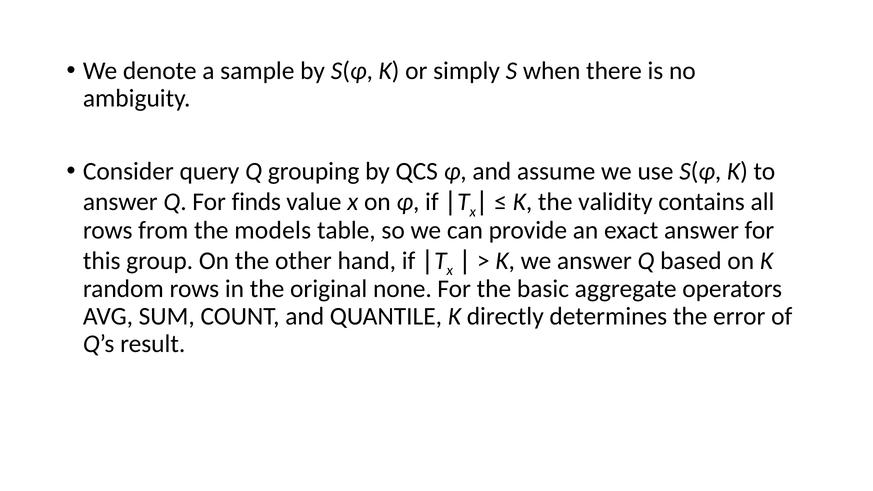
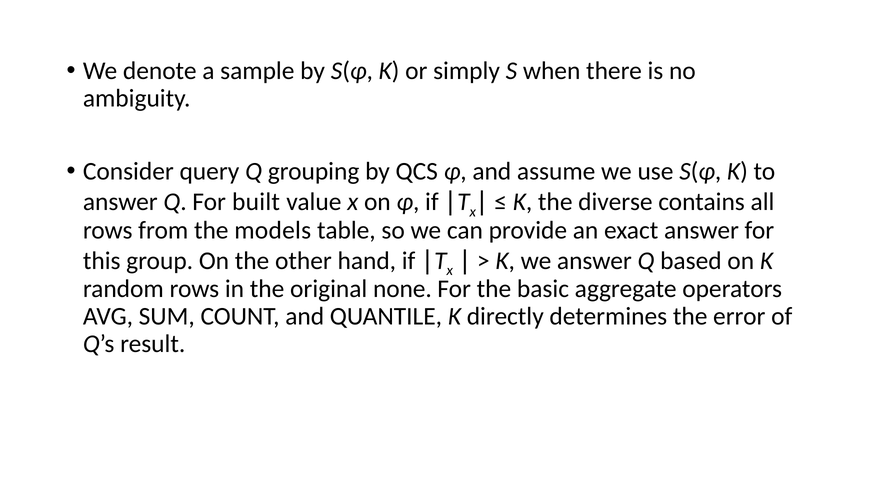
validity: validity -> diverse
finds: finds -> built
